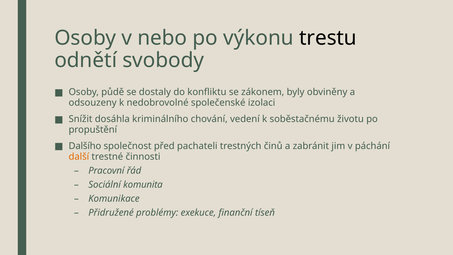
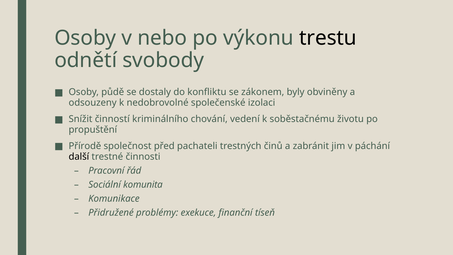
dosáhla: dosáhla -> činností
Dalšího: Dalšího -> Přírodě
další colour: orange -> black
